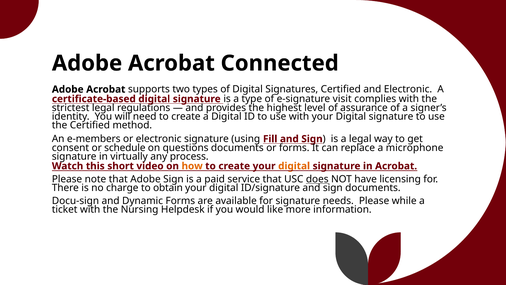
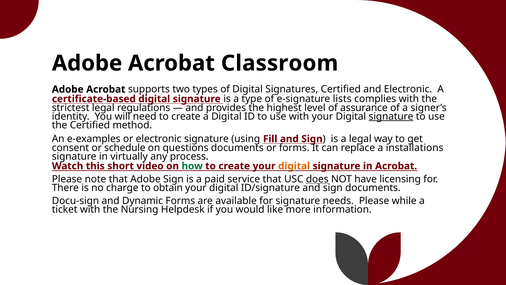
Connected: Connected -> Classroom
visit: visit -> lists
signature at (391, 116) underline: none -> present
e-members: e-members -> e-examples
microphone: microphone -> installations
how colour: orange -> green
